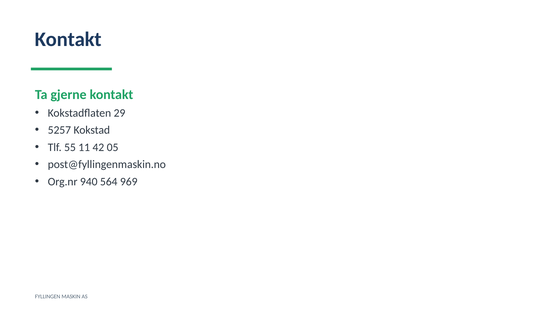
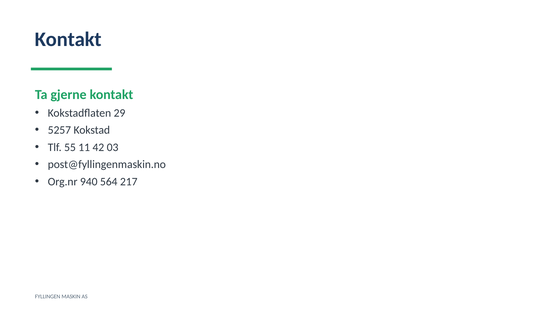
05: 05 -> 03
969: 969 -> 217
